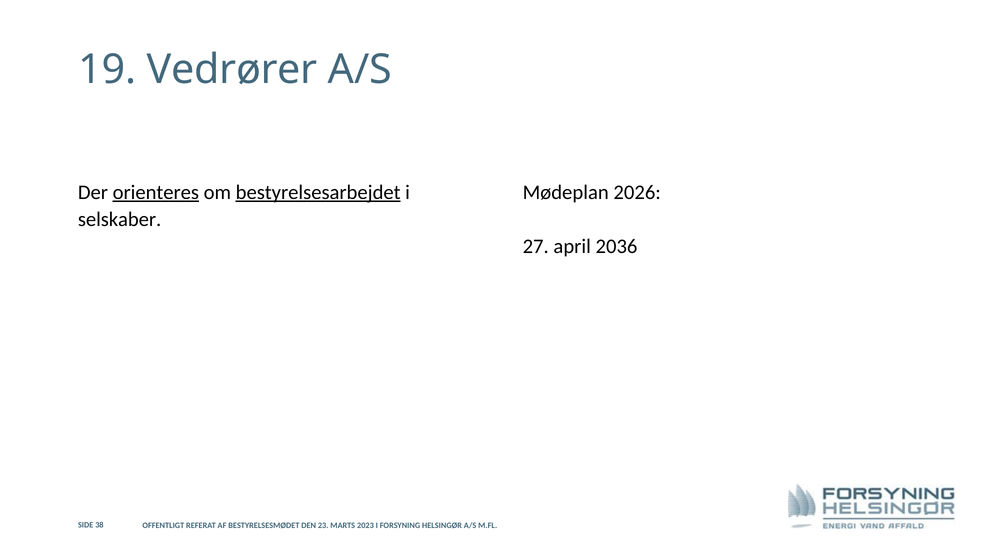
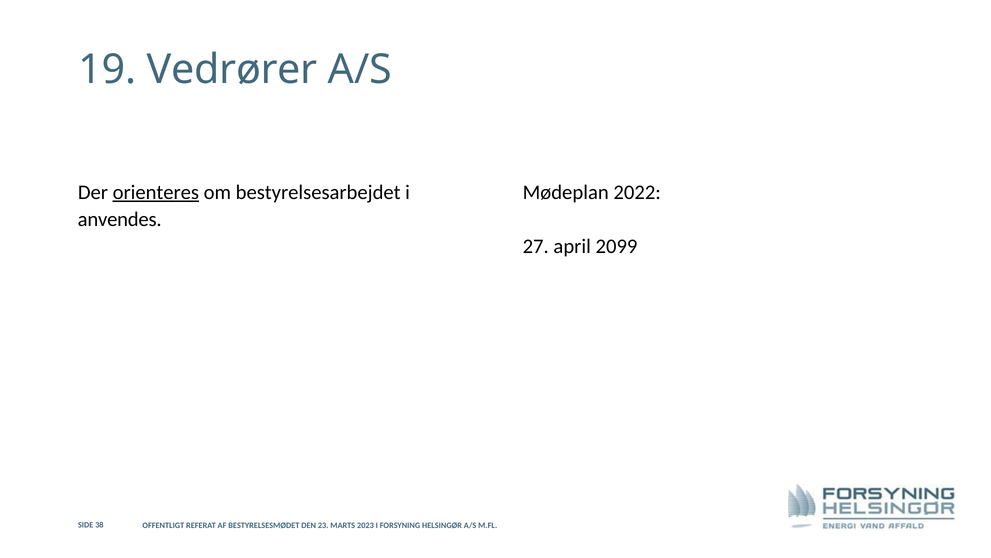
bestyrelsesarbejdet underline: present -> none
2026: 2026 -> 2022
selskaber: selskaber -> anvendes
2036: 2036 -> 2099
